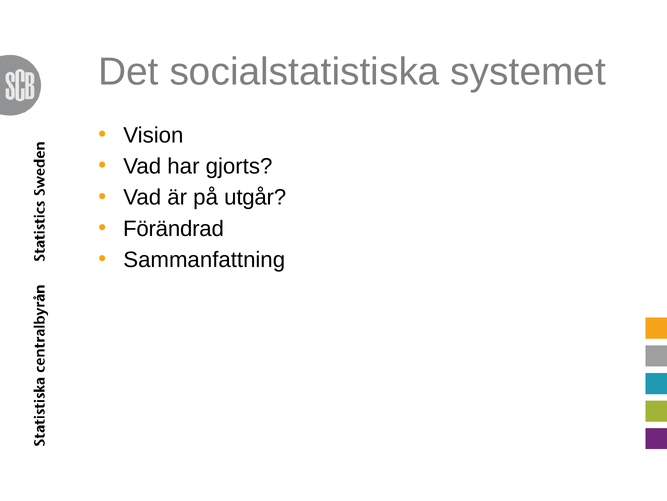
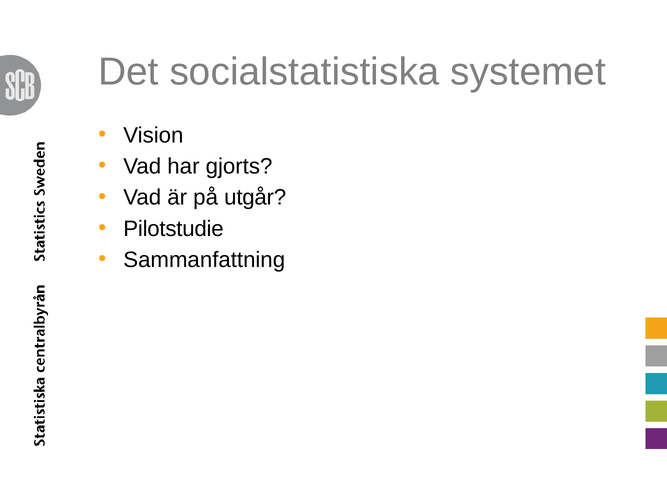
Förändrad: Förändrad -> Pilotstudie
